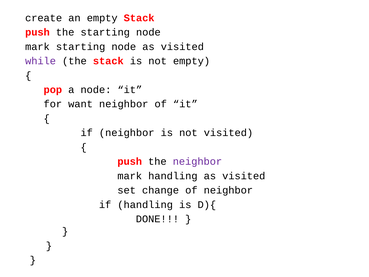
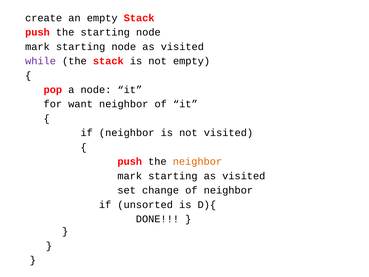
neighbor at (197, 161) colour: purple -> orange
handling at (173, 176): handling -> starting
if handling: handling -> unsorted
